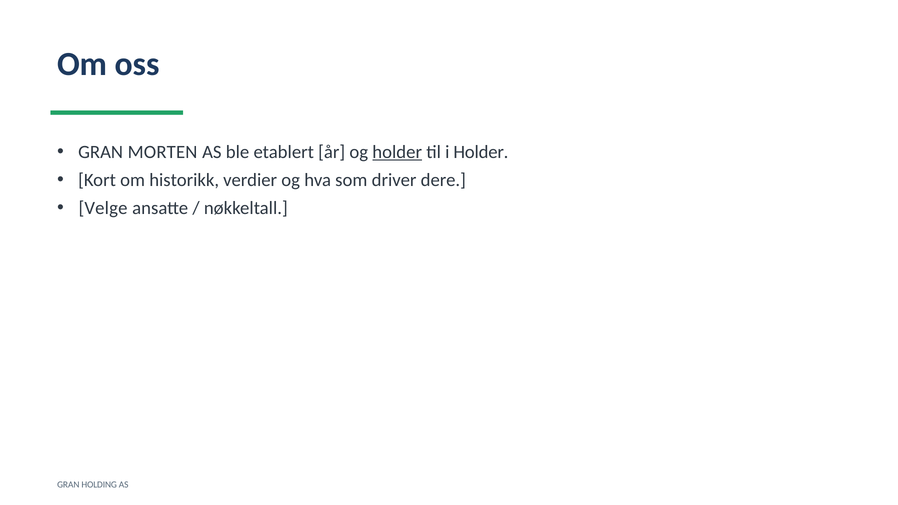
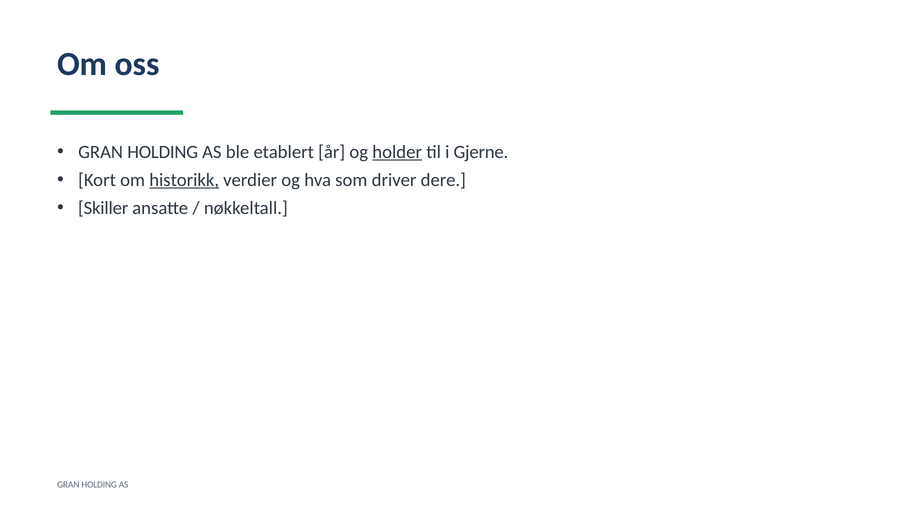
MORTEN at (163, 152): MORTEN -> HOLDING
i Holder: Holder -> Gjerne
historikk underline: none -> present
Velge: Velge -> Skiller
